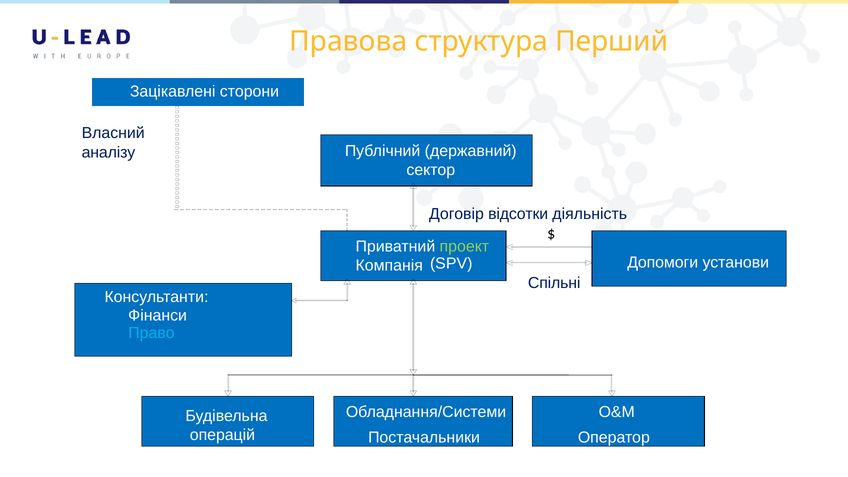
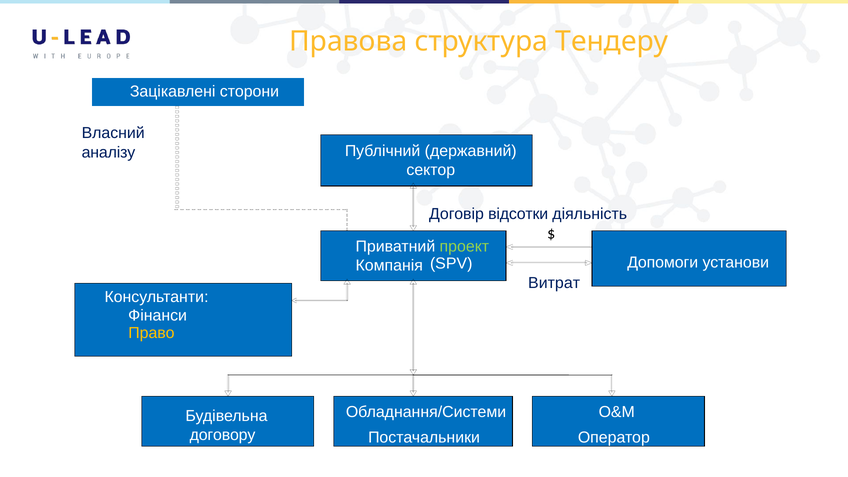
Перший: Перший -> Тендеру
Спільні: Спільні -> Витрат
Право colour: light blue -> yellow
операцій: операцій -> договору
